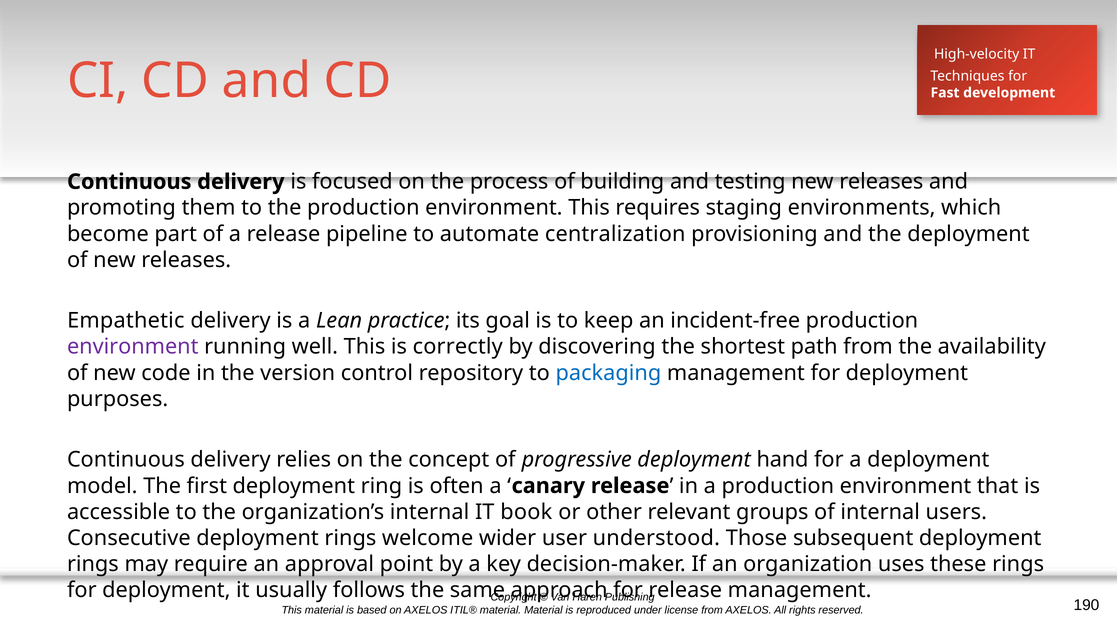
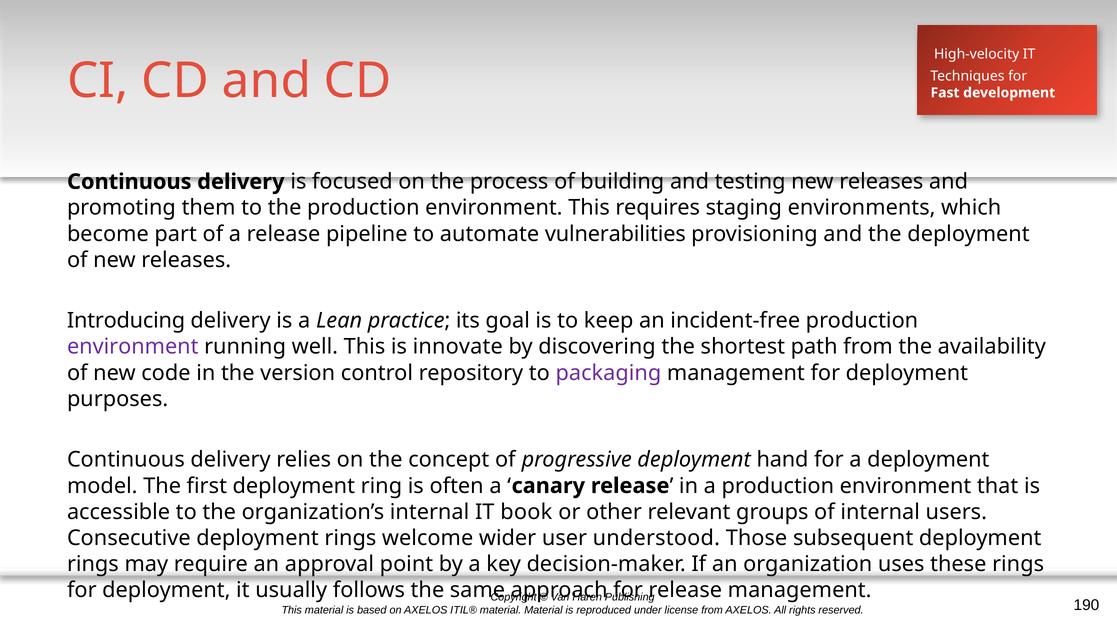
centralization: centralization -> vulnerabilities
Empathetic: Empathetic -> Introducing
correctly: correctly -> innovate
packaging colour: blue -> purple
